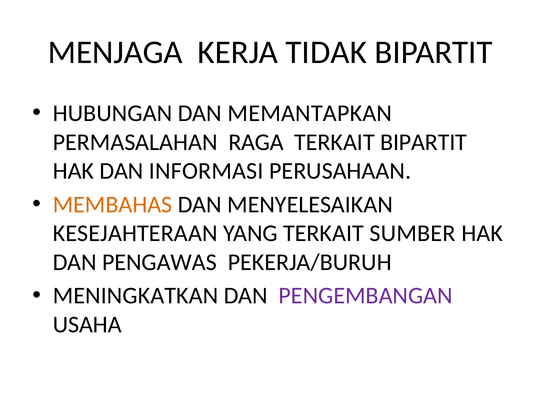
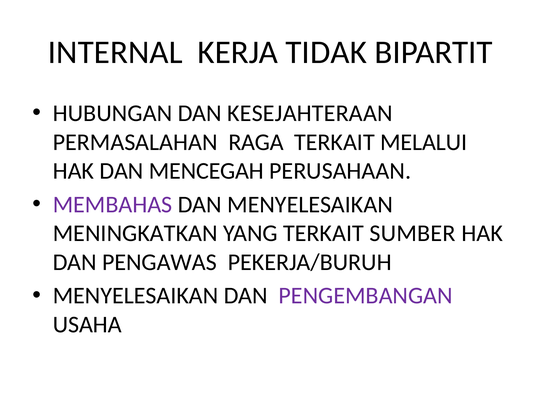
MENJAGA: MENJAGA -> INTERNAL
MEMANTAPKAN: MEMANTAPKAN -> KESEJAHTERAAN
TERKAIT BIPARTIT: BIPARTIT -> MELALUI
INFORMASI: INFORMASI -> MENCEGAH
MEMBAHAS colour: orange -> purple
KESEJAHTERAAN: KESEJAHTERAAN -> MENINGKATKAN
MENINGKATKAN at (136, 296): MENINGKATKAN -> MENYELESAIKAN
